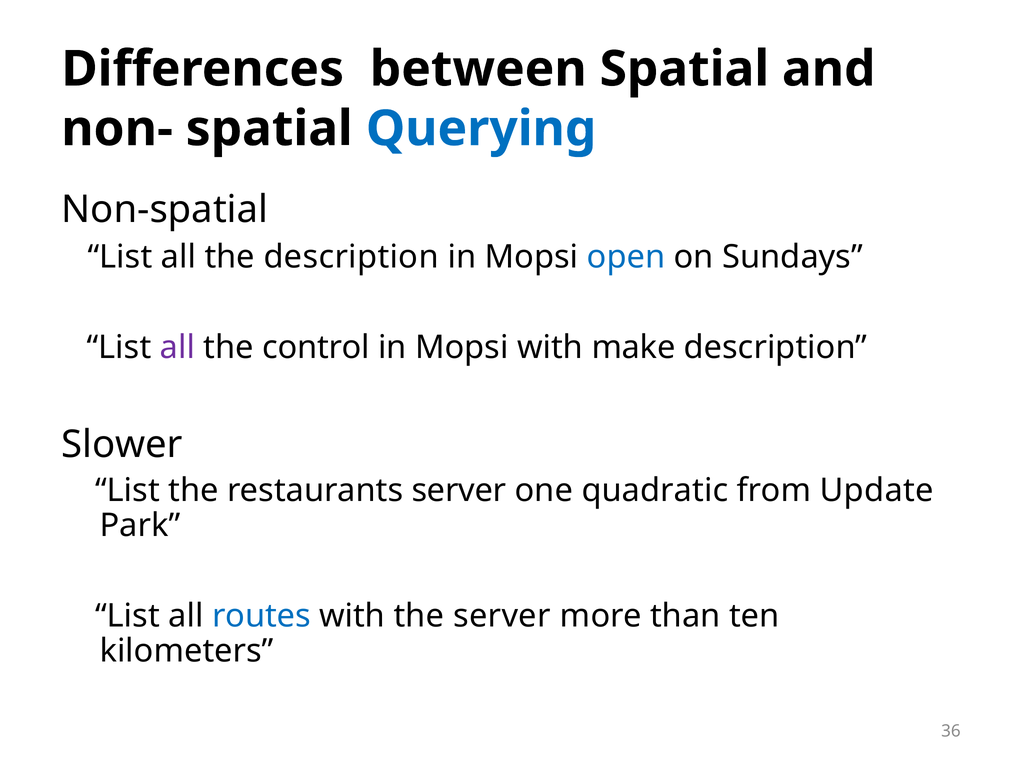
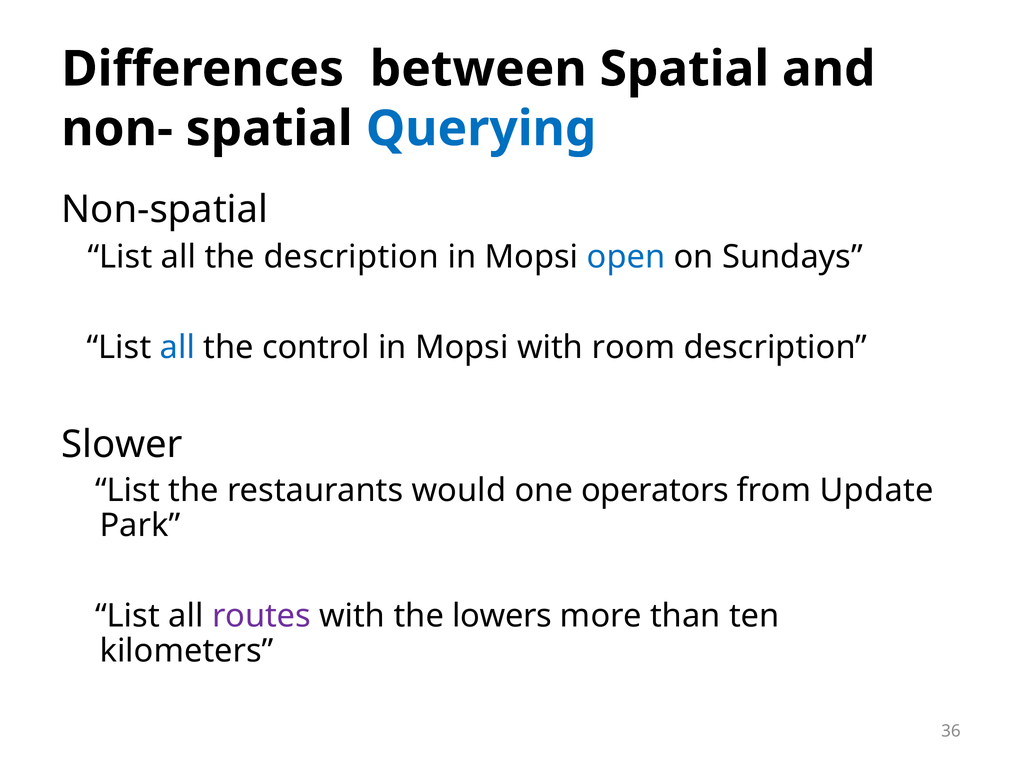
all at (177, 347) colour: purple -> blue
make: make -> room
restaurants server: server -> would
quadratic: quadratic -> operators
routes colour: blue -> purple
the server: server -> lowers
